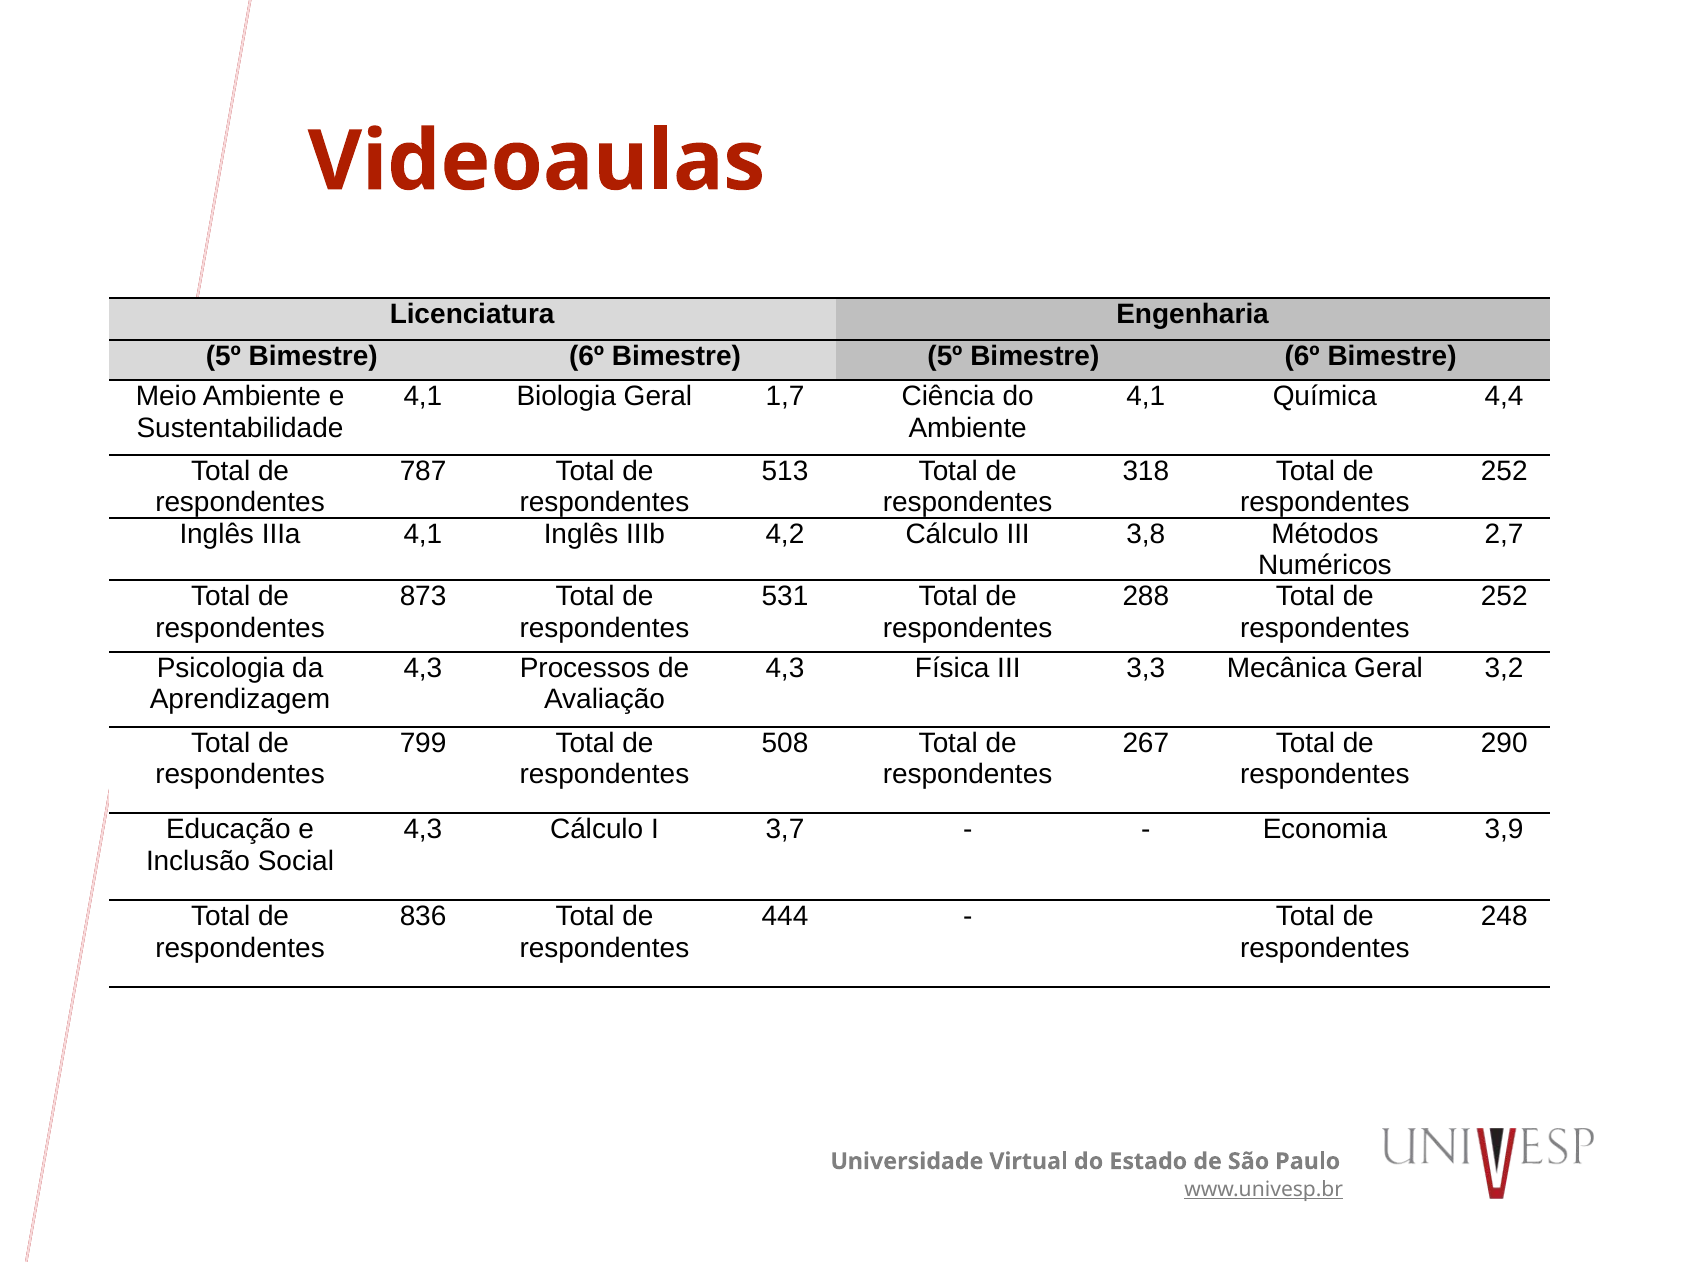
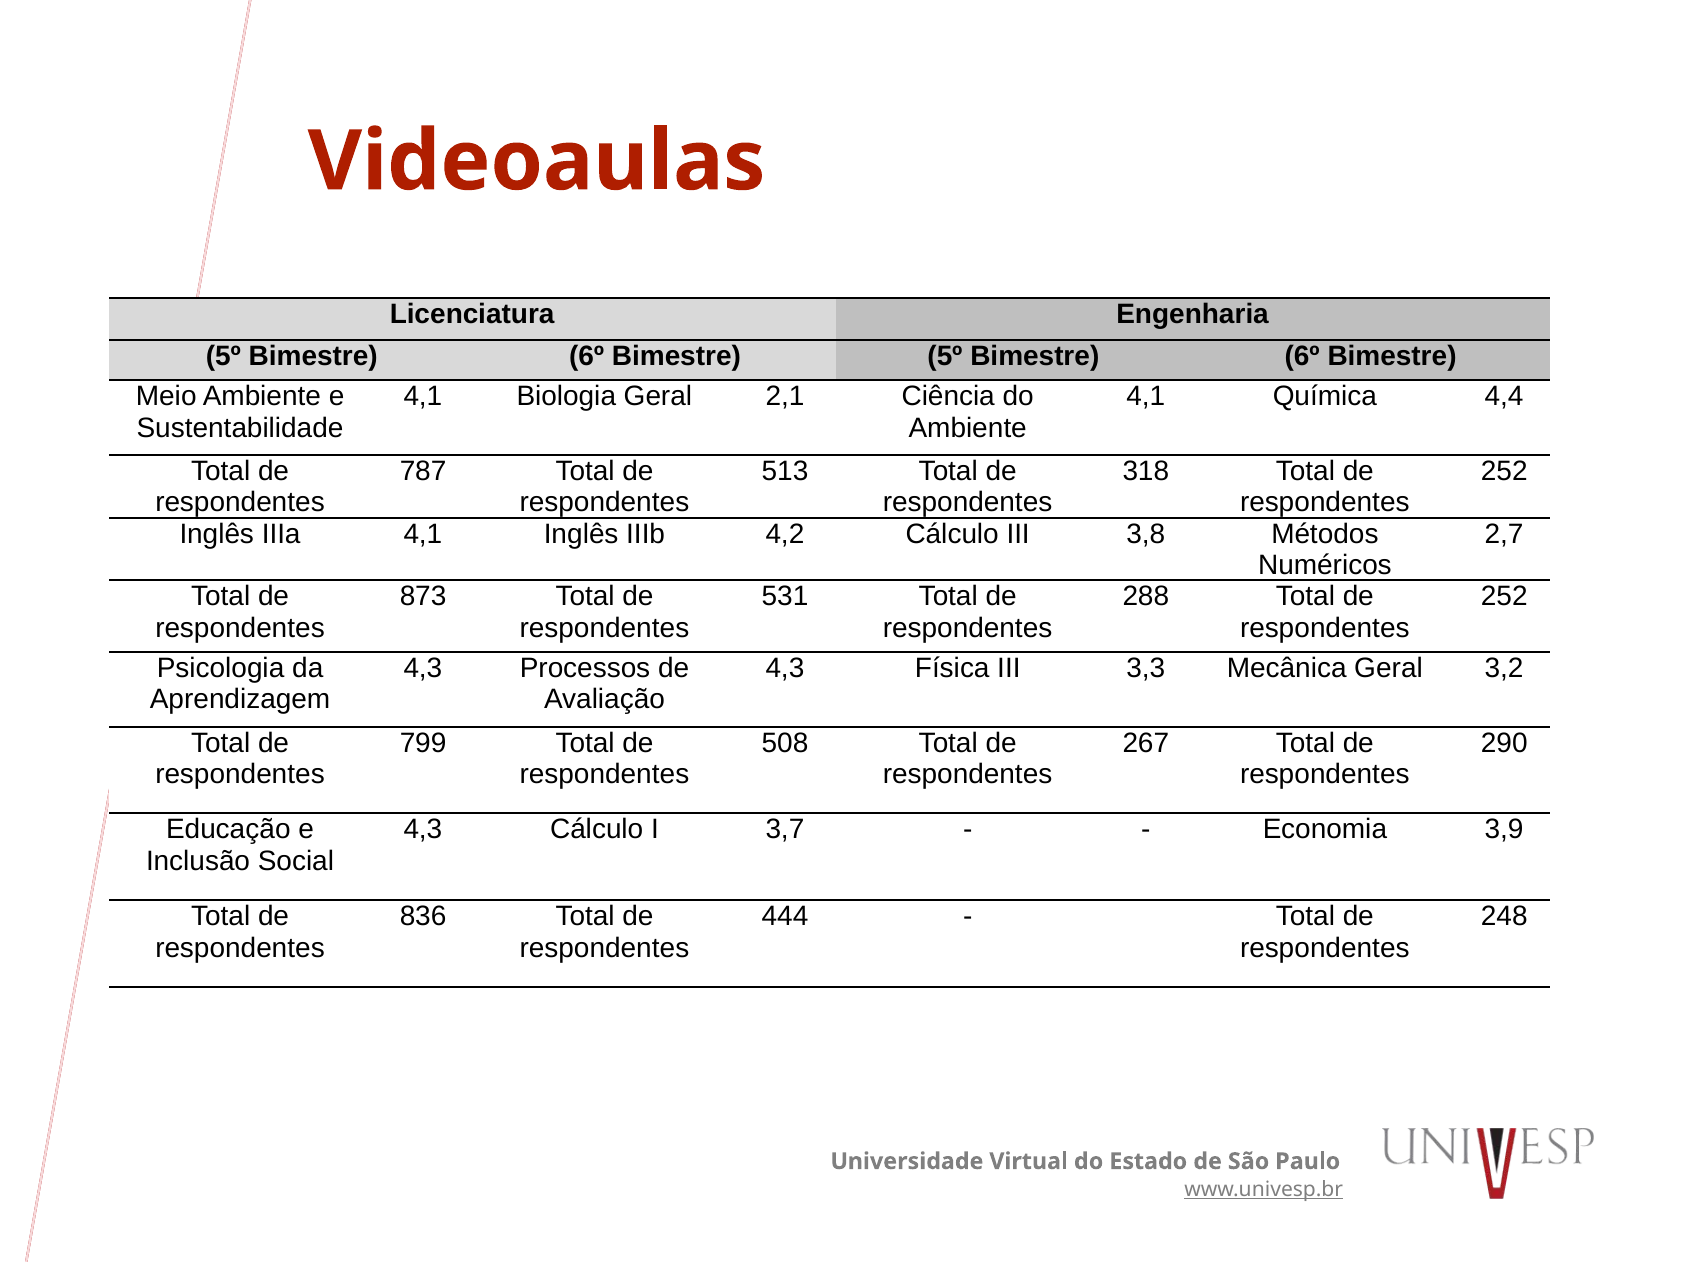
1,7: 1,7 -> 2,1
